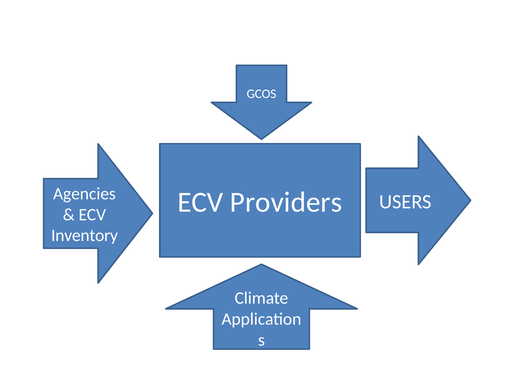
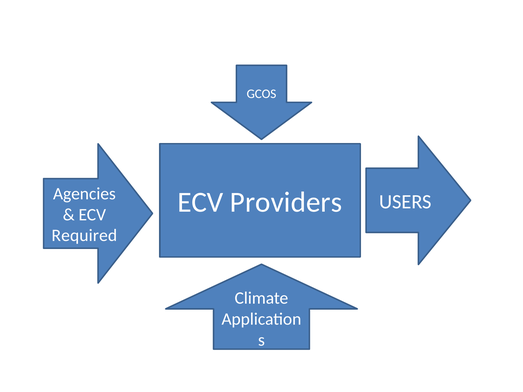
Inventory: Inventory -> Required
